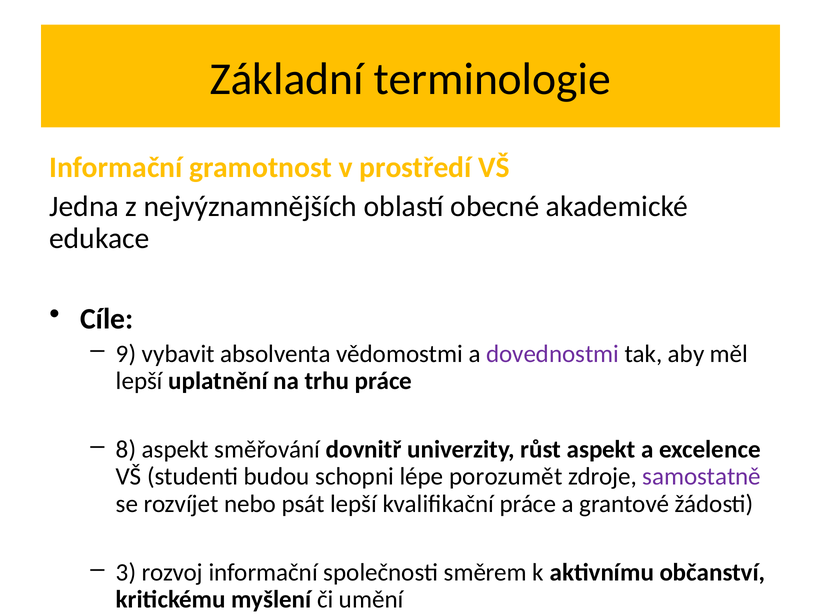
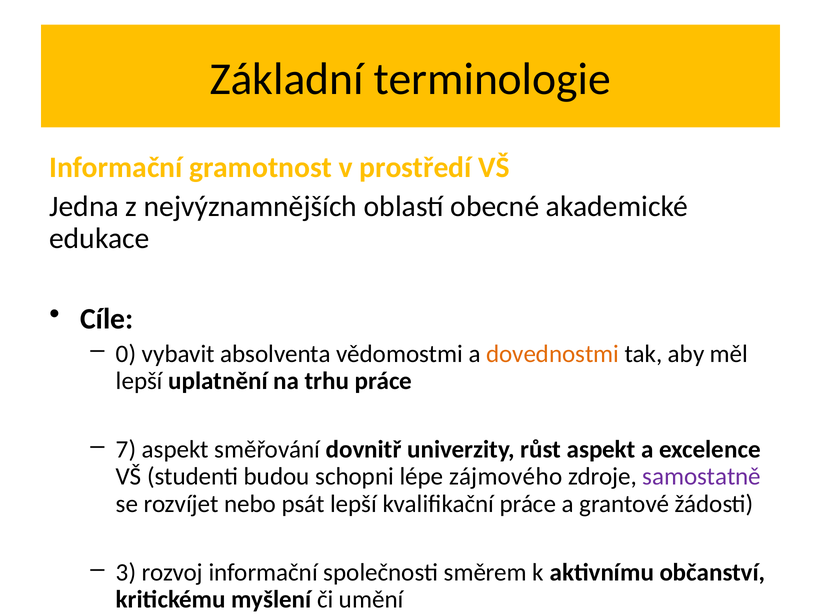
9: 9 -> 0
dovednostmi colour: purple -> orange
8: 8 -> 7
porozumět: porozumět -> zájmového
